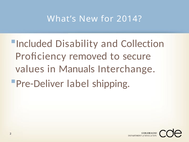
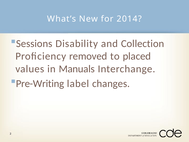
Included: Included -> Sessions
secure: secure -> placed
Pre-Deliver: Pre-Deliver -> Pre-Writing
shipping: shipping -> changes
